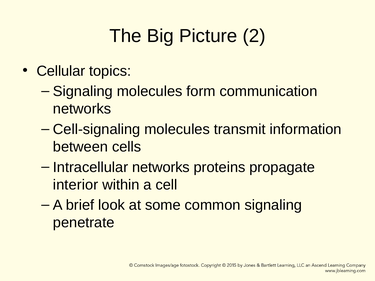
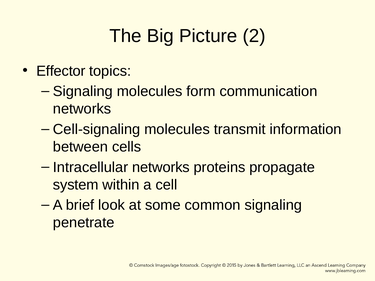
Cellular: Cellular -> Effector
interior: interior -> system
